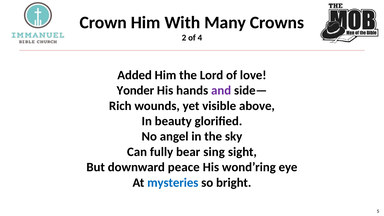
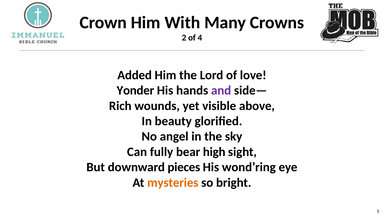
sing: sing -> high
peace: peace -> pieces
mysteries colour: blue -> orange
